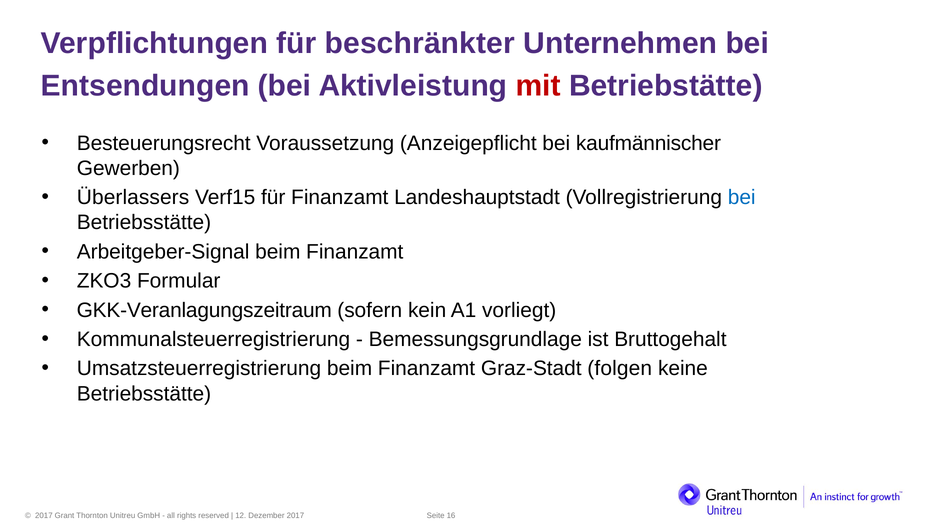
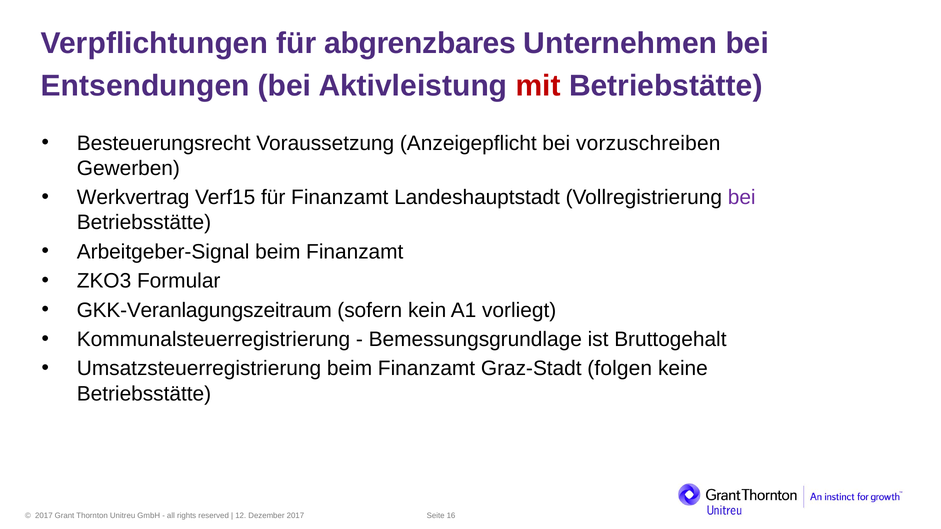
beschränkter: beschränkter -> abgrenzbares
kaufmännischer: kaufmännischer -> vorzuschreiben
Überlassers: Überlassers -> Werkvertrag
bei at (742, 198) colour: blue -> purple
